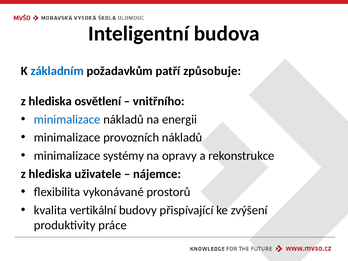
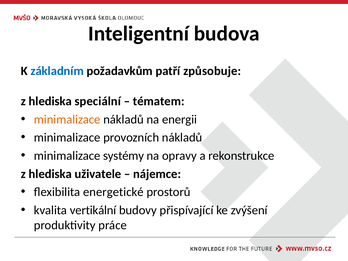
osvětlení: osvětlení -> speciální
vnitřního: vnitřního -> tématem
minimalizace at (67, 119) colour: blue -> orange
vykonávané: vykonávané -> energetické
